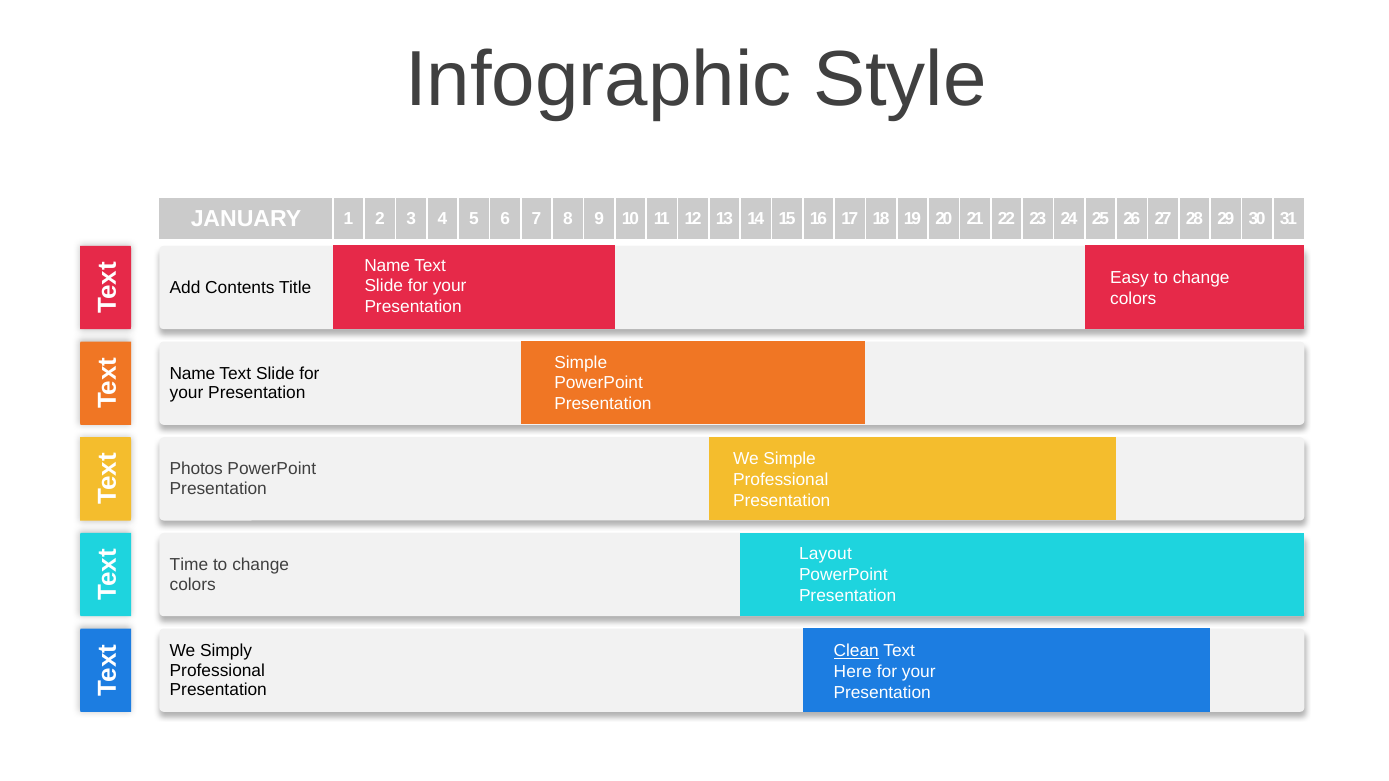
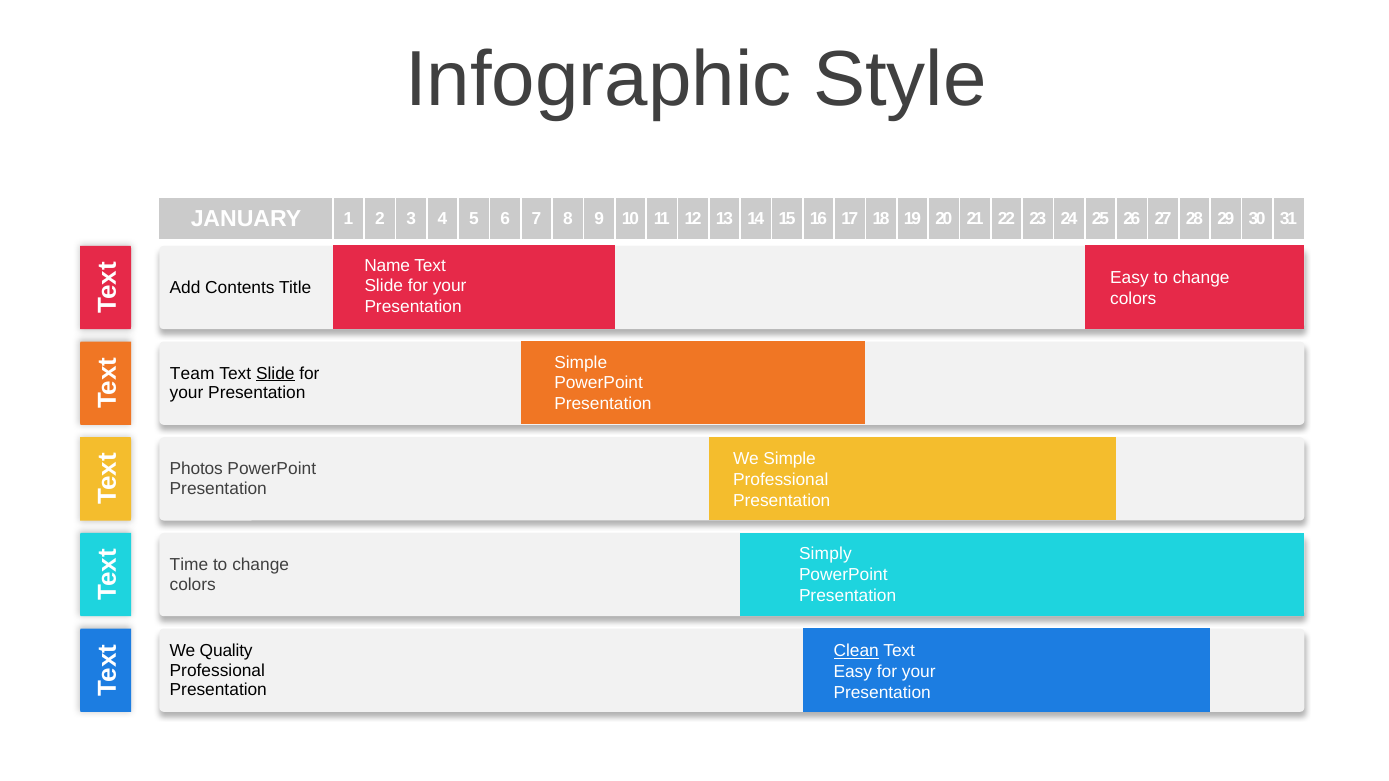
Name at (192, 374): Name -> Team
Slide at (275, 374) underline: none -> present
Layout: Layout -> Simply
Simply: Simply -> Quality
Here at (853, 672): Here -> Easy
